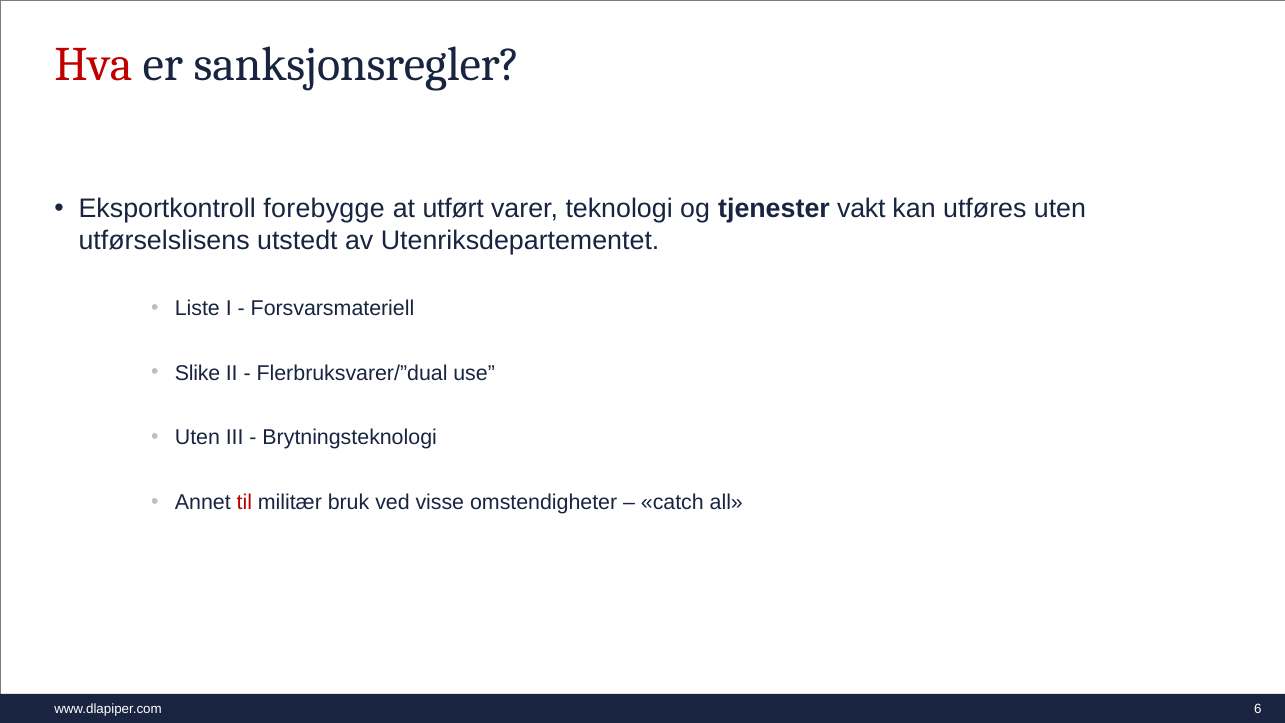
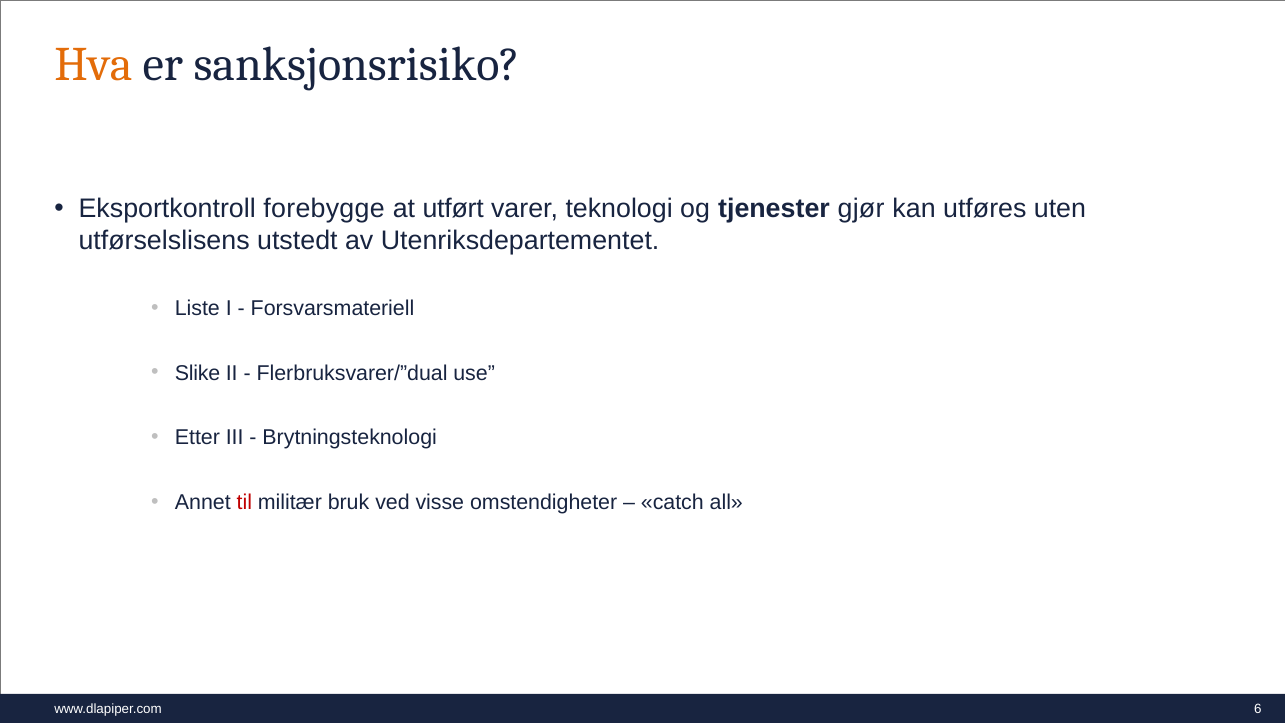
Hva colour: red -> orange
sanksjonsregler: sanksjonsregler -> sanksjonsrisiko
vakt: vakt -> gjør
Uten at (197, 438): Uten -> Etter
